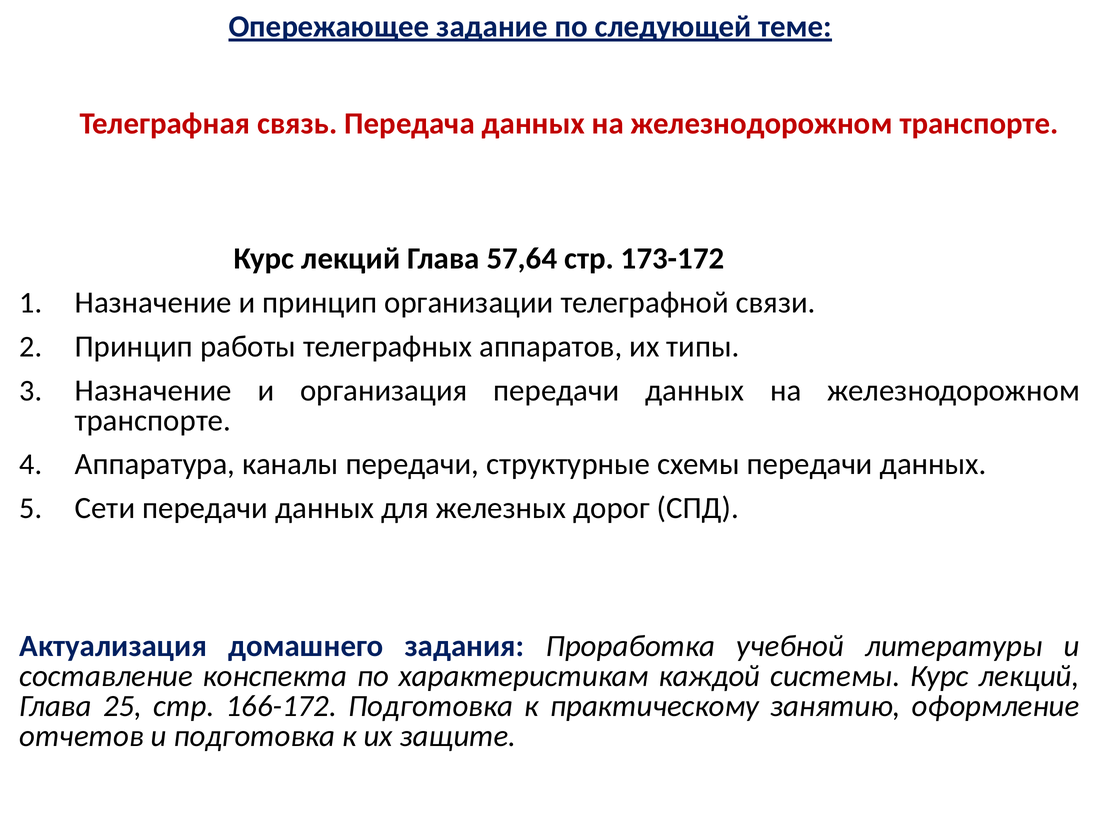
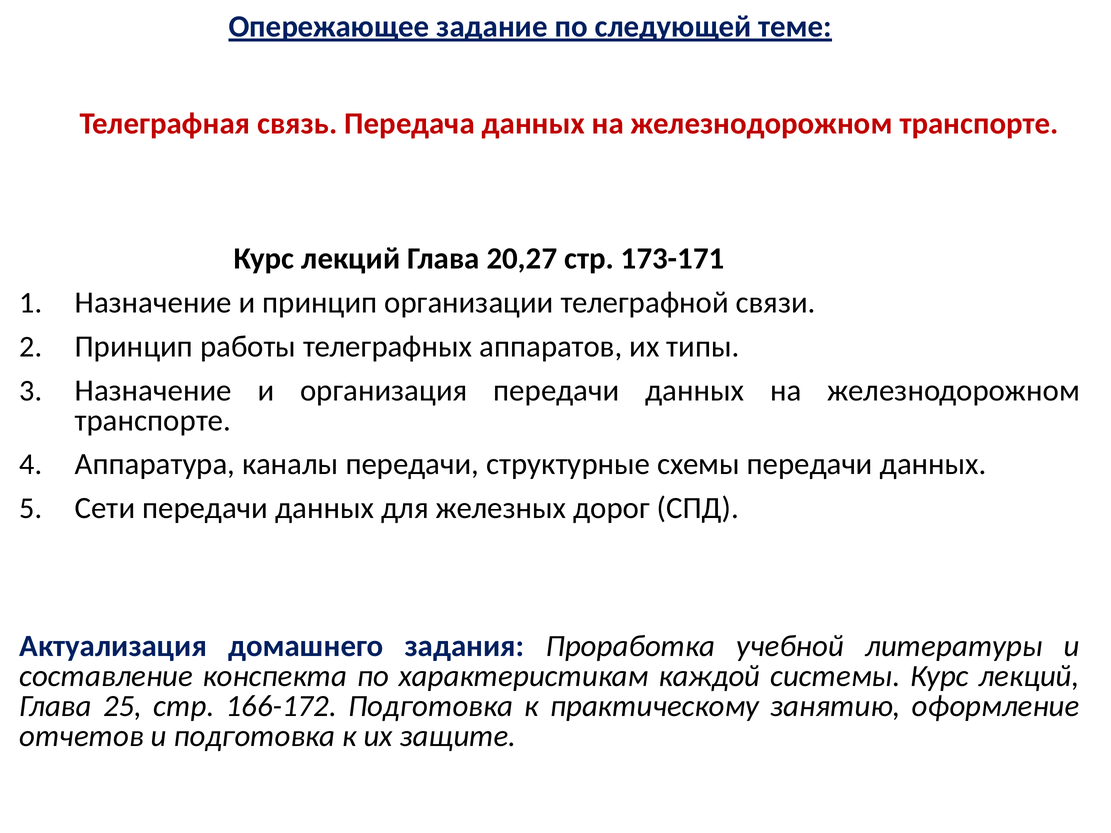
57,64: 57,64 -> 20,27
173-172: 173-172 -> 173-171
